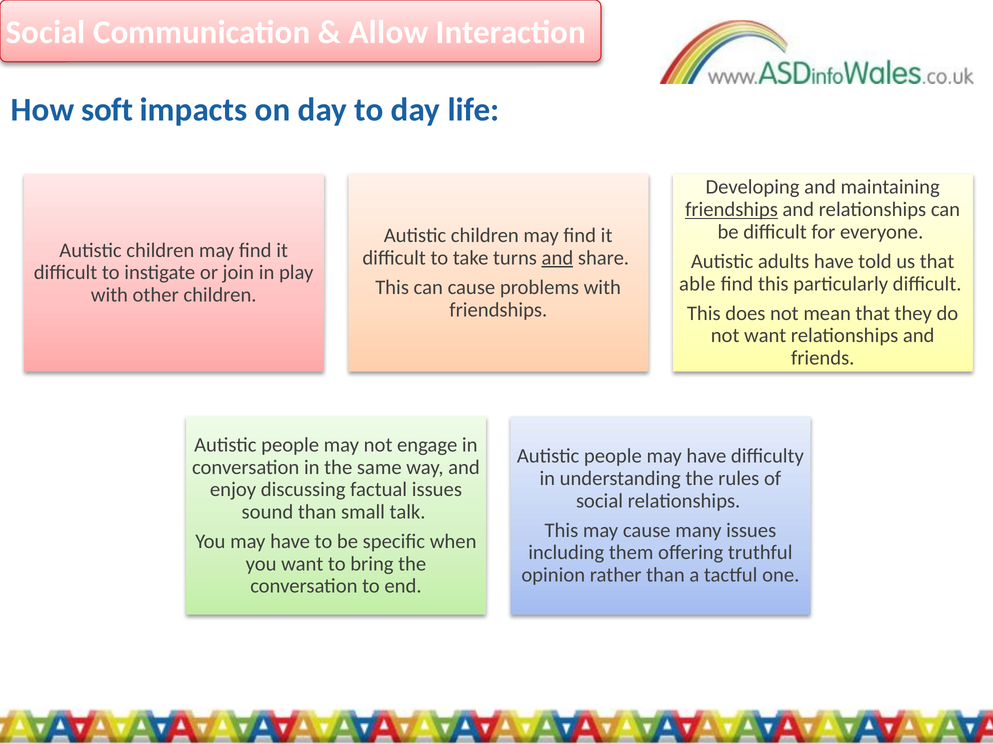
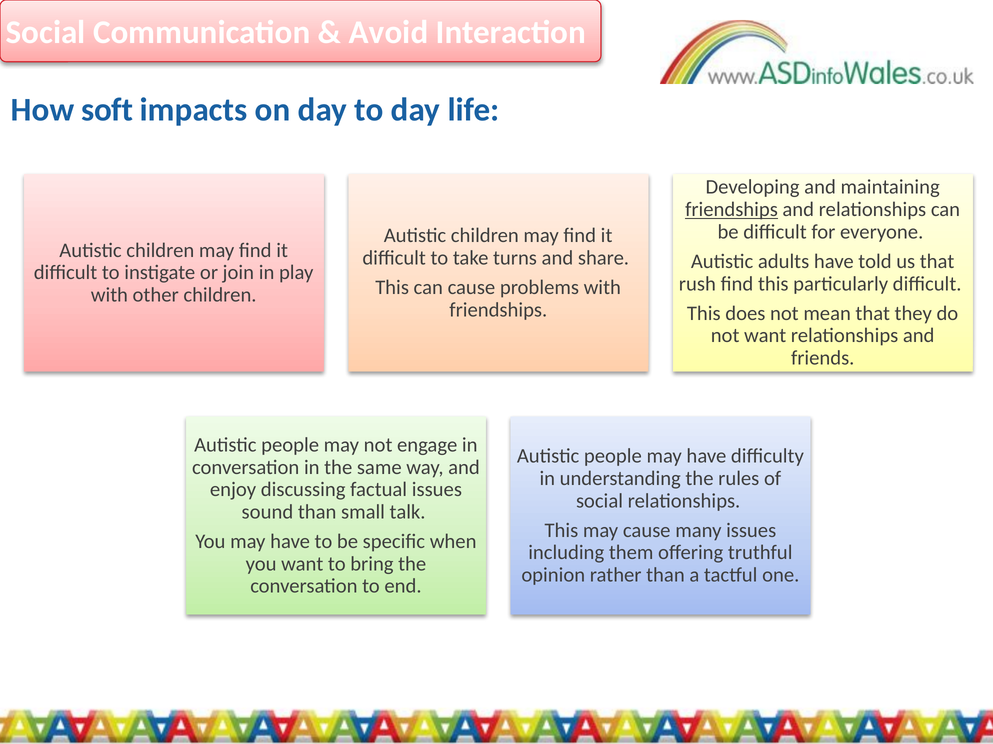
Allow: Allow -> Avoid
and at (557, 258) underline: present -> none
able: able -> rush
